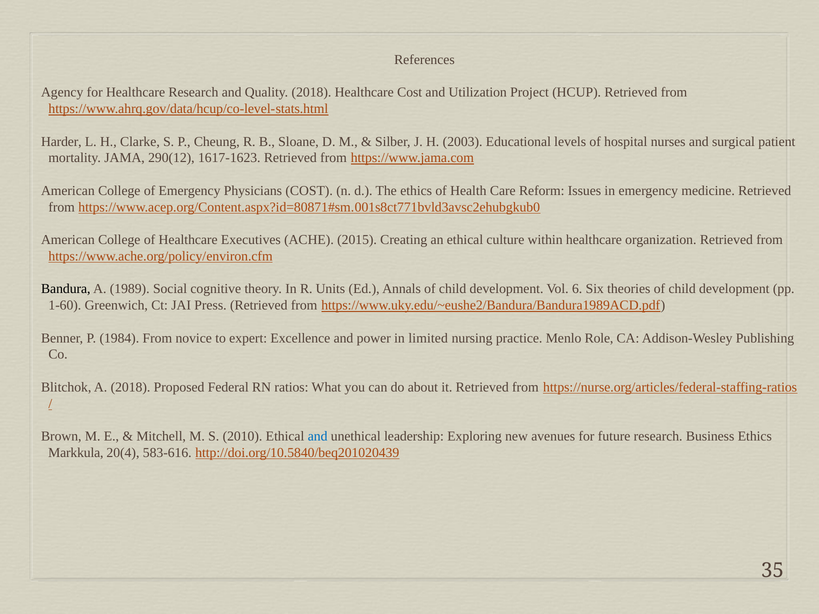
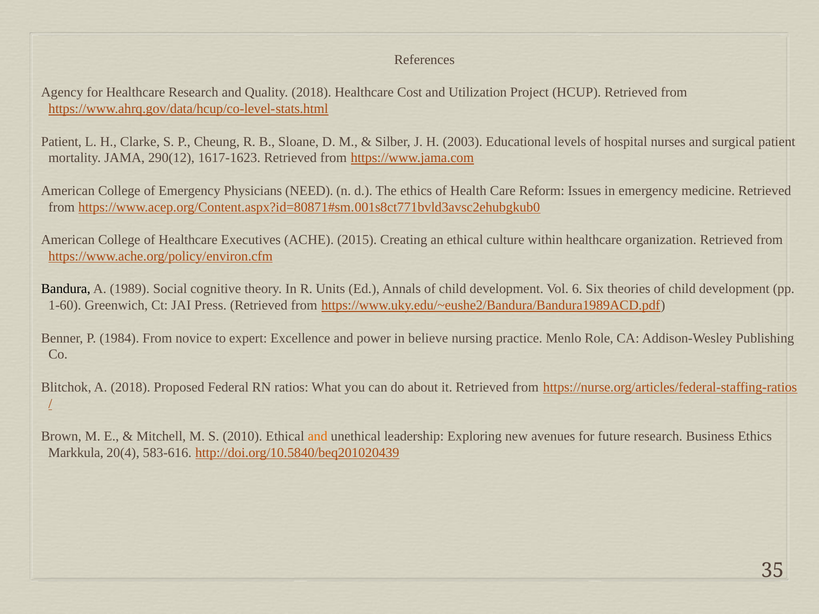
Harder at (61, 142): Harder -> Patient
Physicians COST: COST -> NEED
limited: limited -> believe
and at (318, 437) colour: blue -> orange
